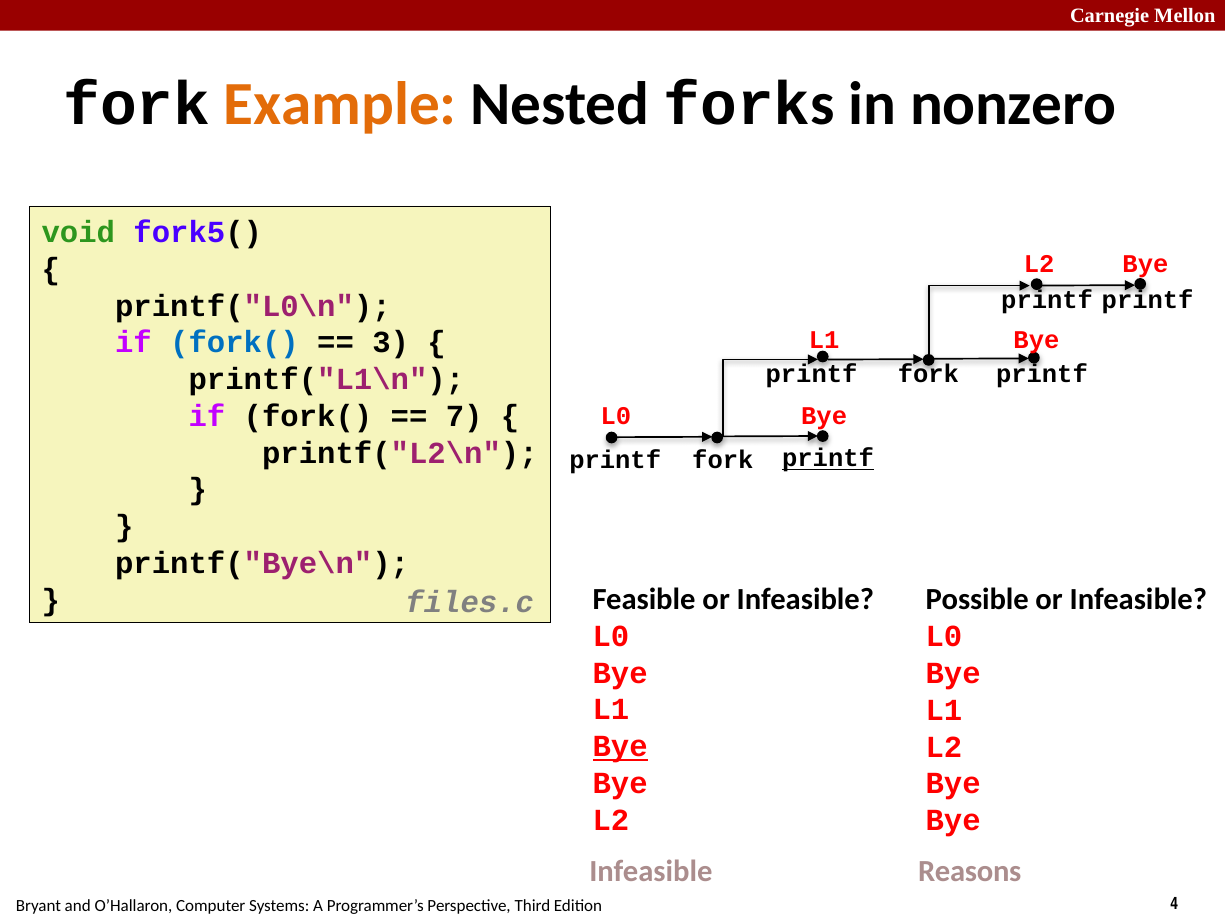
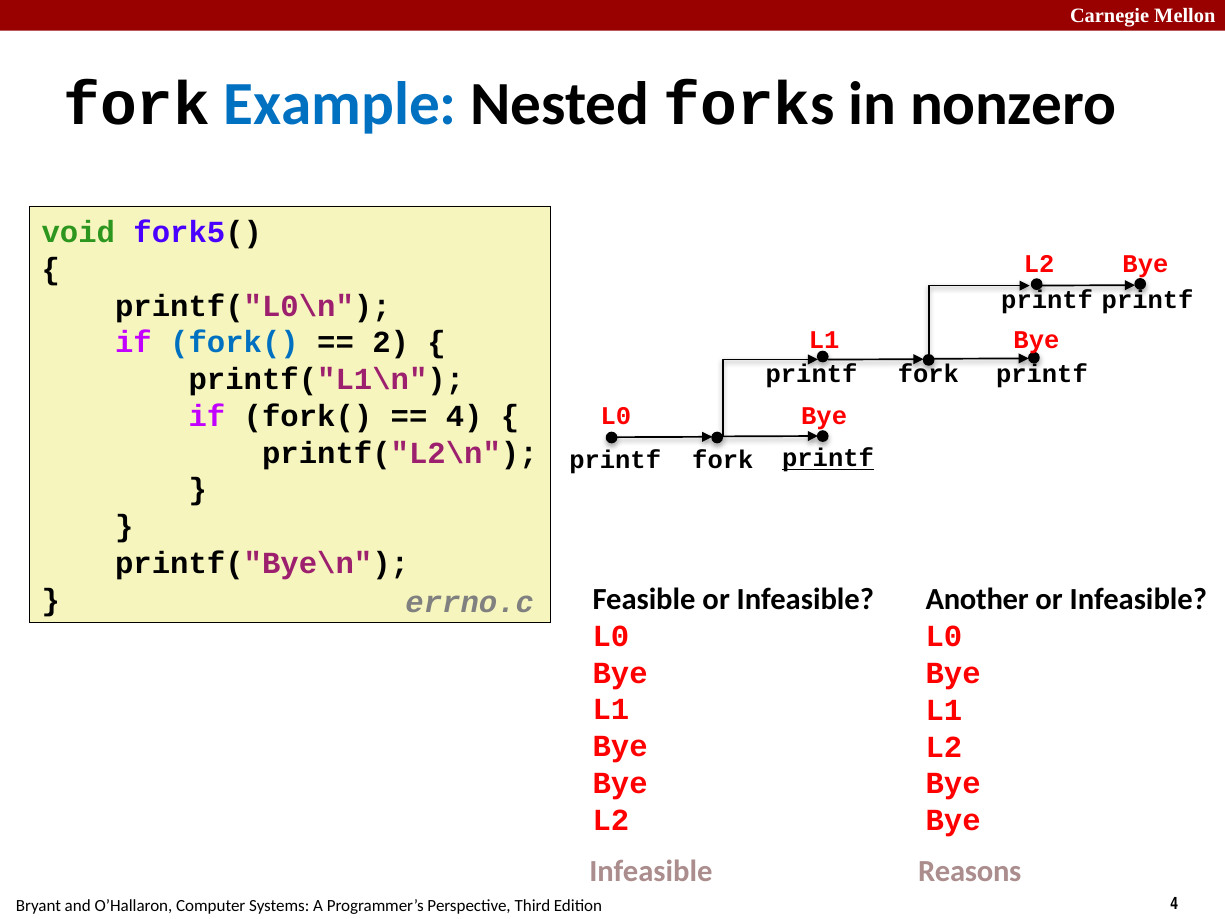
Example colour: orange -> blue
3: 3 -> 2
7 at (464, 416): 7 -> 4
Possible: Possible -> Another
files.c: files.c -> errno.c
Bye at (620, 746) underline: present -> none
